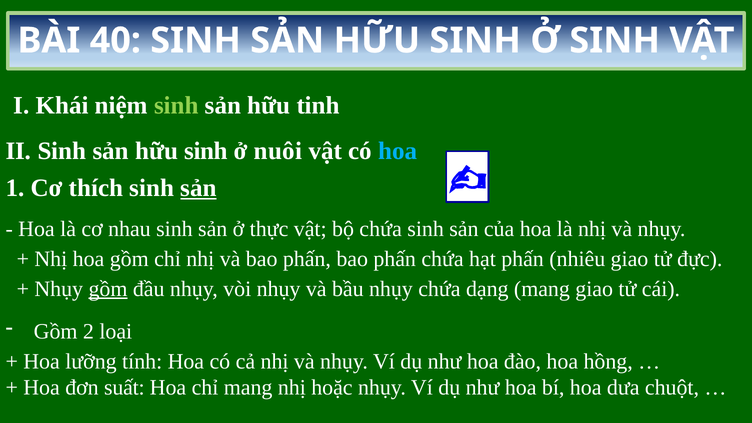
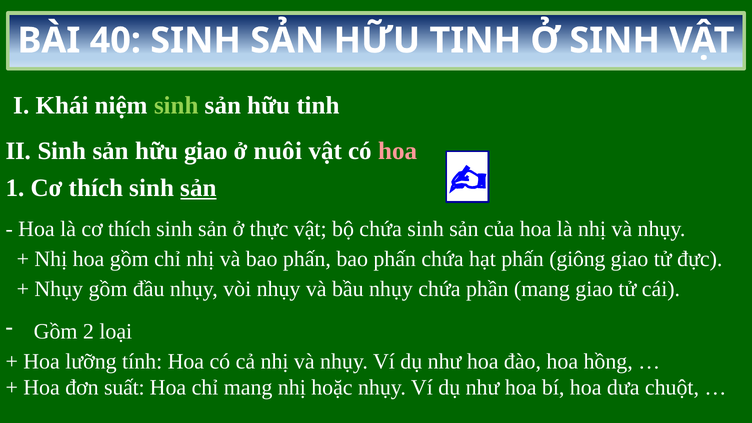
SINH at (475, 41): SINH -> TINH
sinh at (206, 151): sinh -> giao
hoa at (398, 151) colour: light blue -> pink
là cơ nhau: nhau -> thích
nhiêu: nhiêu -> giông
gồm at (108, 289) underline: present -> none
dạng: dạng -> phần
